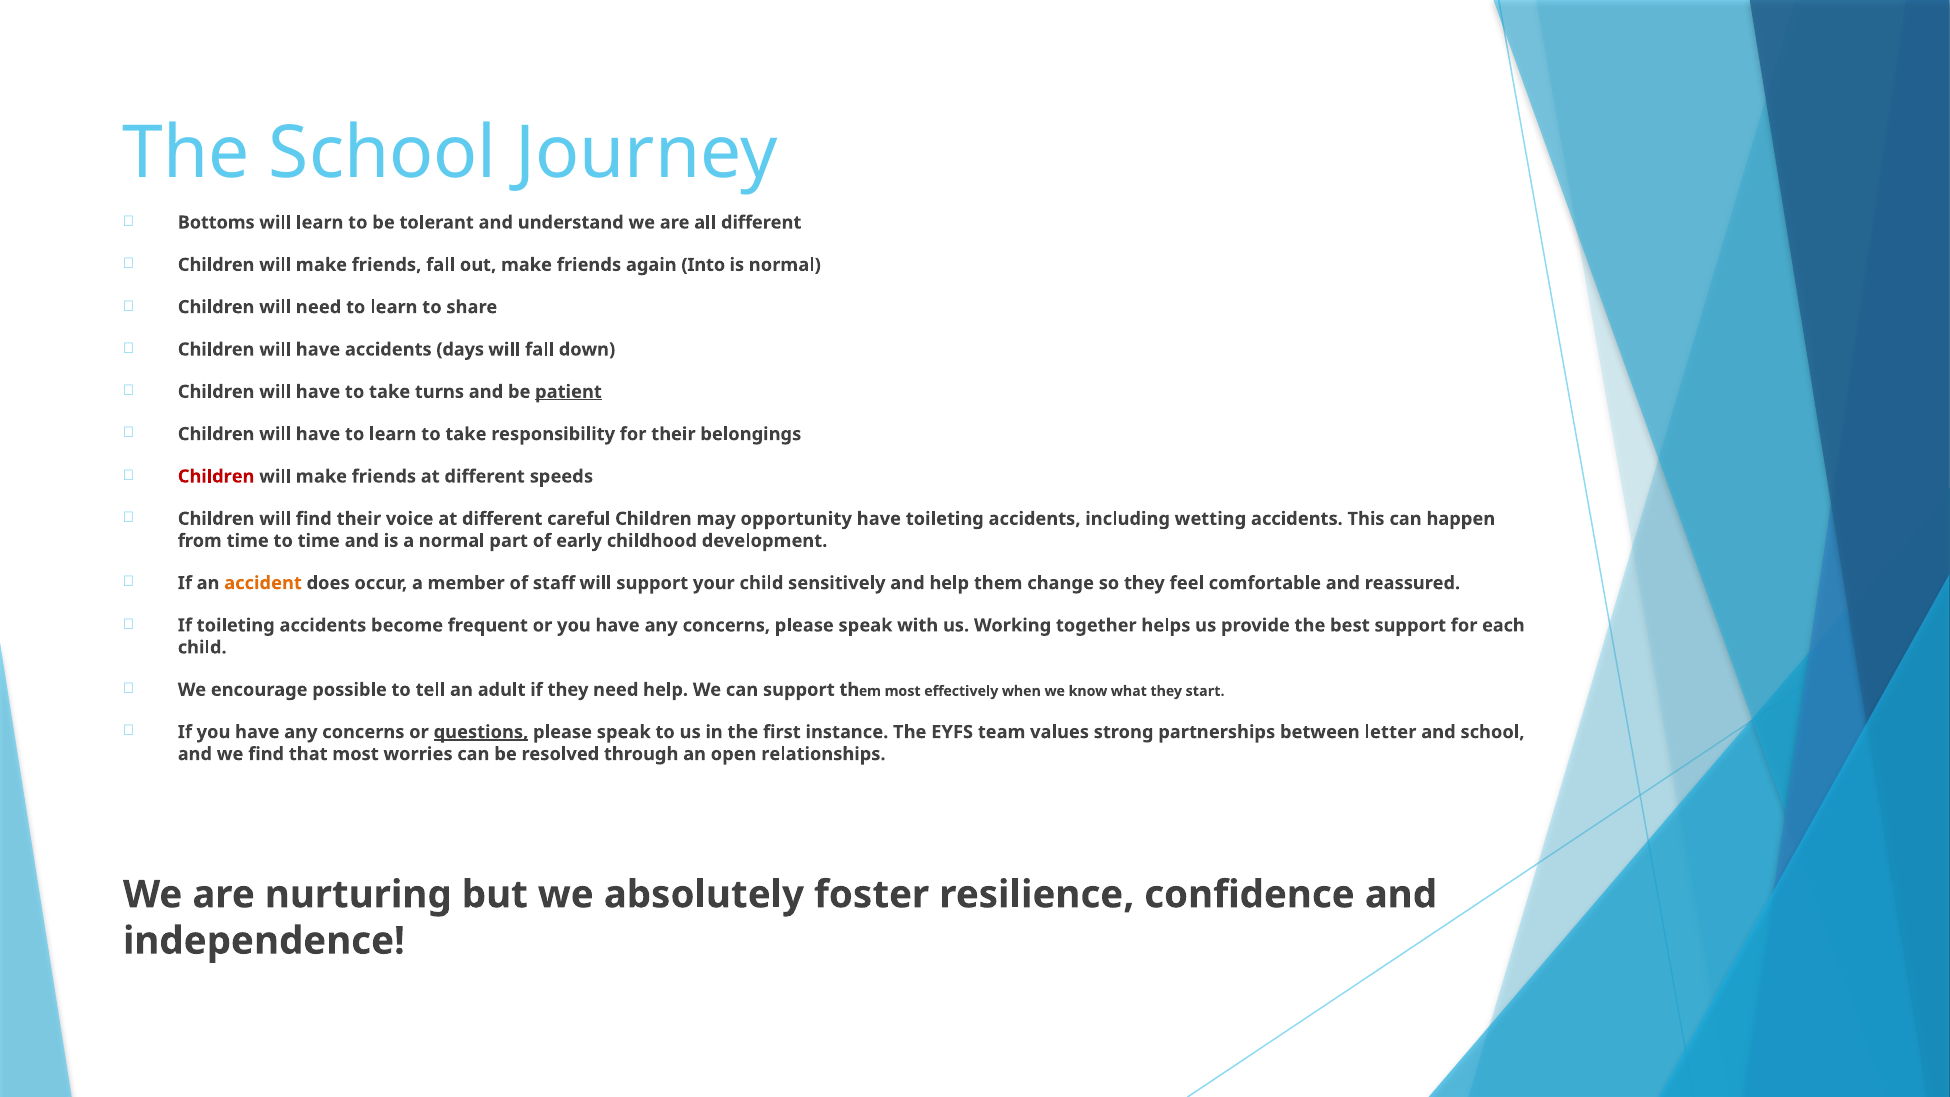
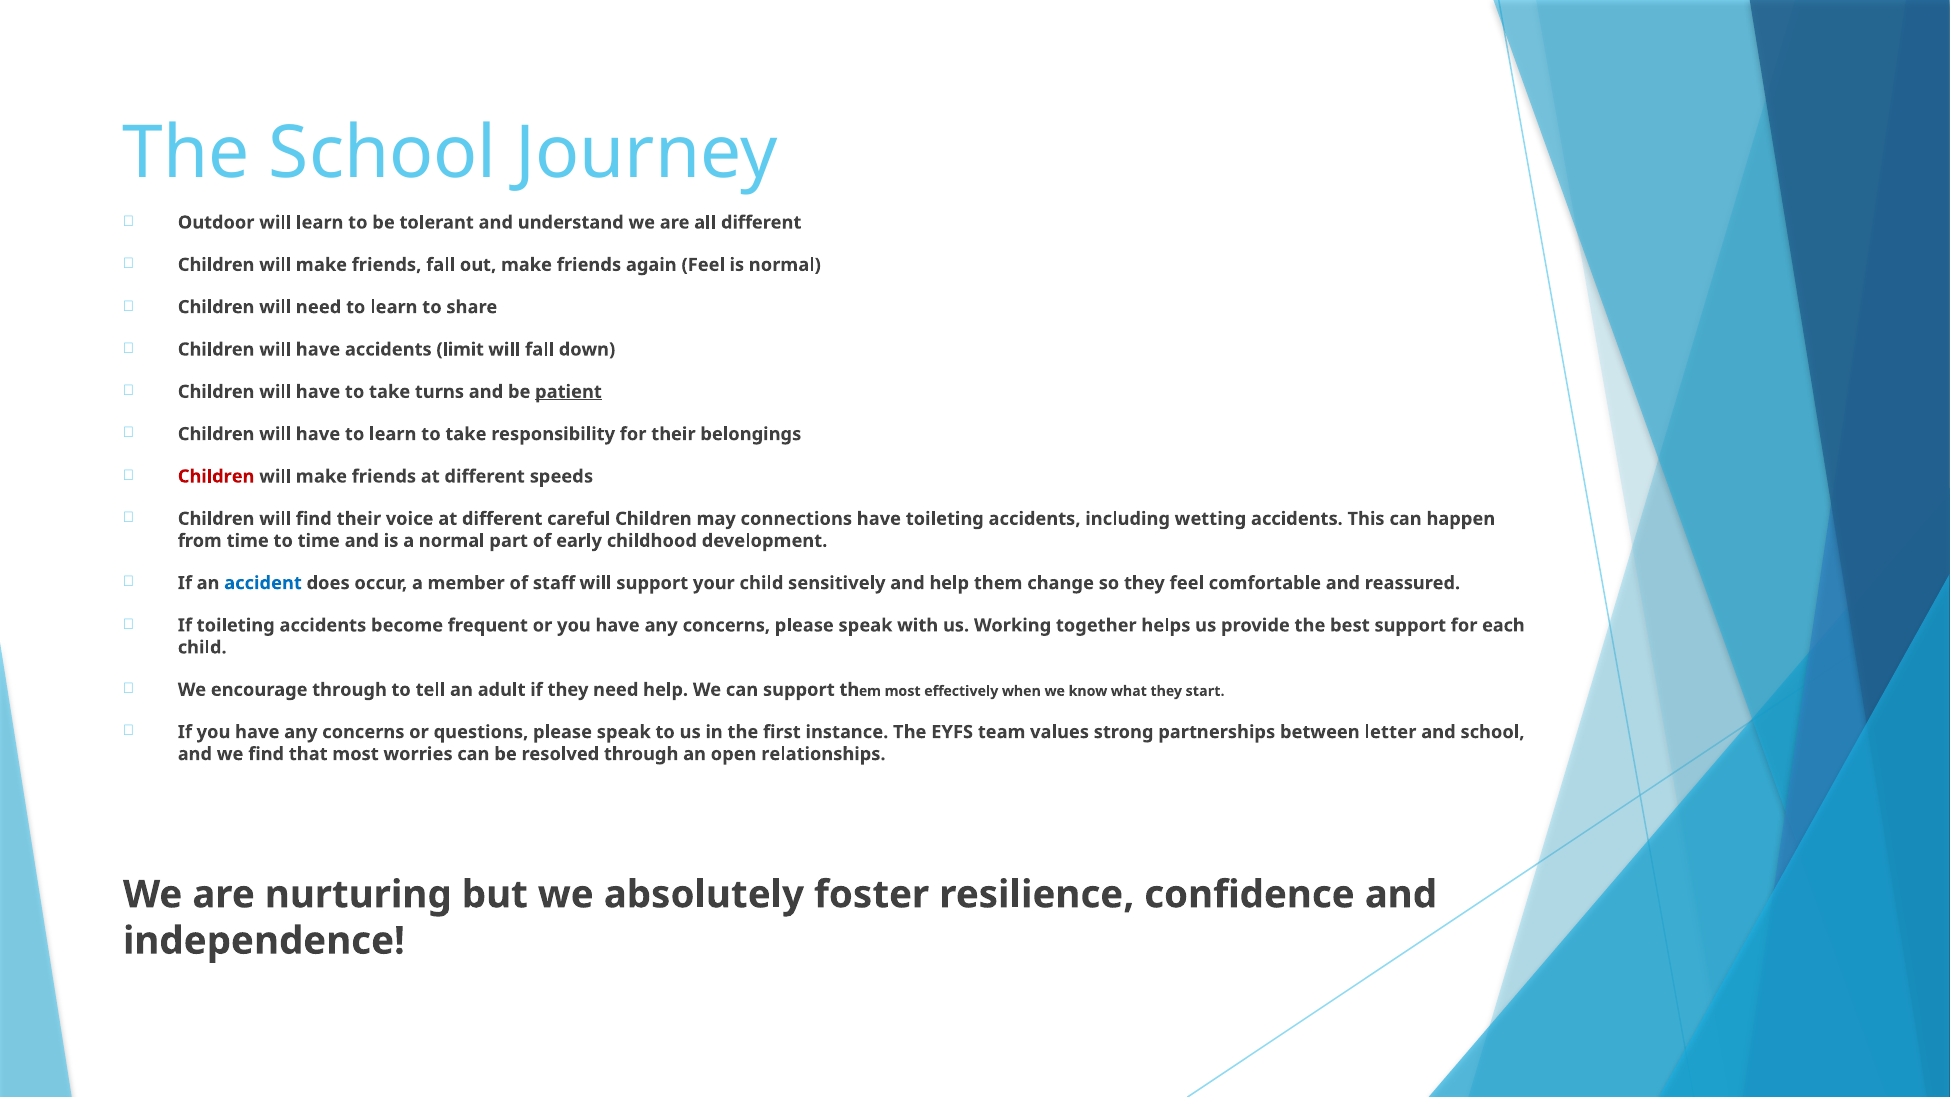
Bottoms: Bottoms -> Outdoor
again Into: Into -> Feel
days: days -> limit
opportunity: opportunity -> connections
accident colour: orange -> blue
encourage possible: possible -> through
questions underline: present -> none
